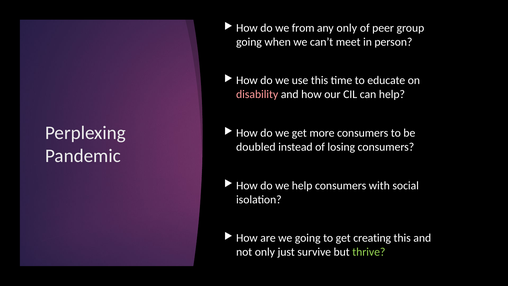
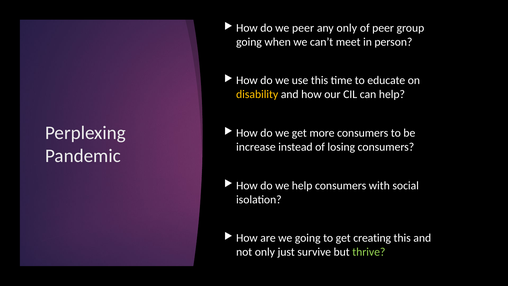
we from: from -> peer
disability colour: pink -> yellow
doubled: doubled -> increase
